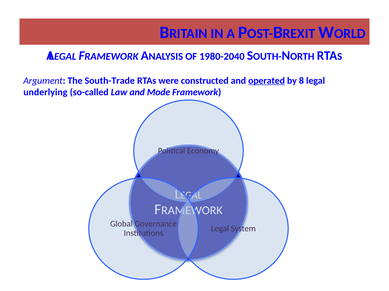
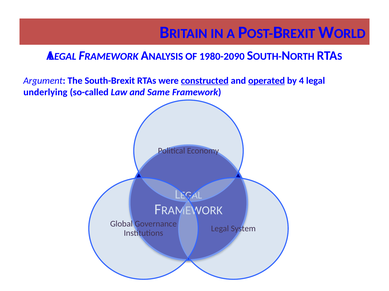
1980-2040: 1980-2040 -> 1980-2090
South-Trade: South-Trade -> South-Brexit
constructed underline: none -> present
8: 8 -> 4
Mode: Mode -> Same
